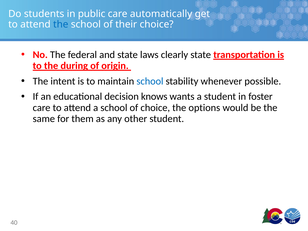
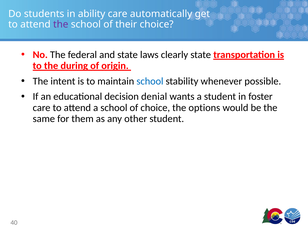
public: public -> ability
the at (61, 24) colour: blue -> purple
knows: knows -> denial
